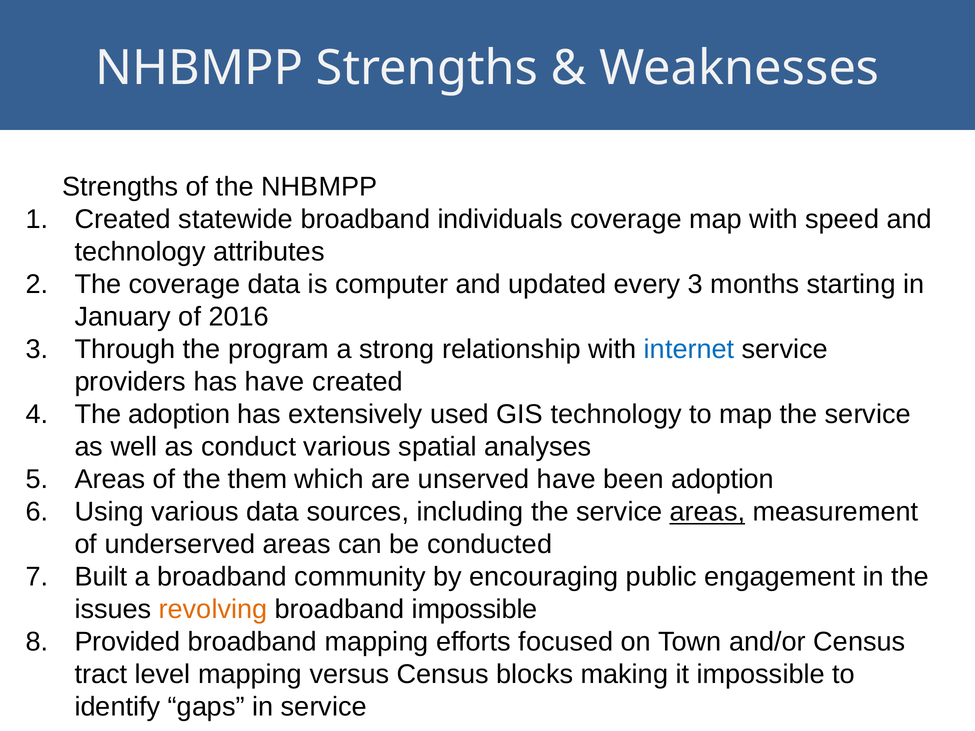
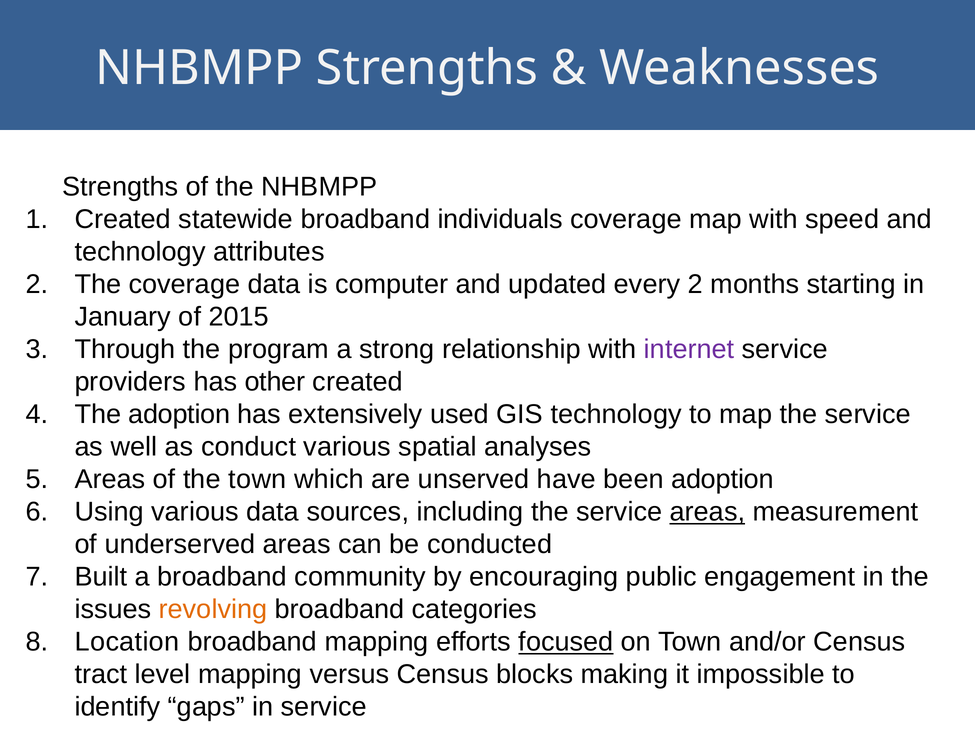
every 3: 3 -> 2
2016: 2016 -> 2015
internet colour: blue -> purple
has have: have -> other
the them: them -> town
broadband impossible: impossible -> categories
Provided: Provided -> Location
focused underline: none -> present
